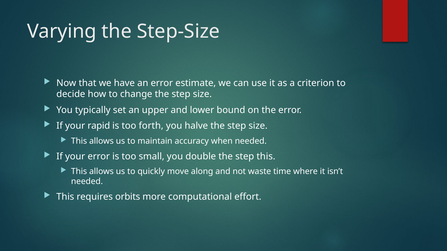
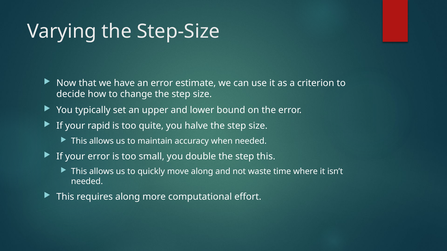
forth: forth -> quite
requires orbits: orbits -> along
